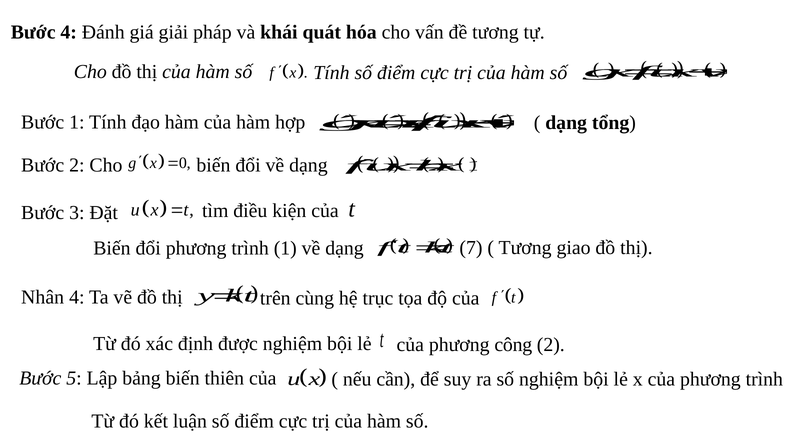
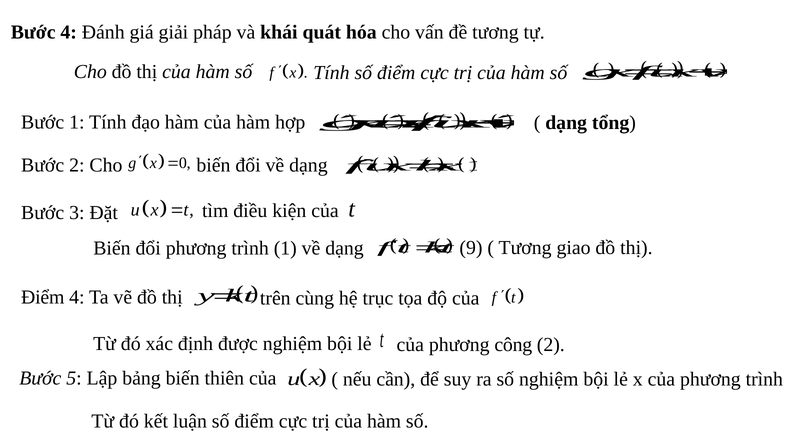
7: 7 -> 9
Nhân at (43, 297): Nhân -> Điểm
